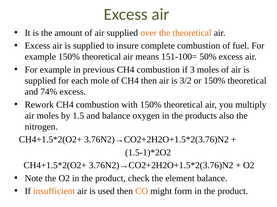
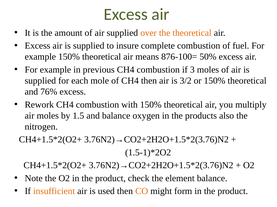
151-100=: 151-100= -> 876-100=
74%: 74% -> 76%
